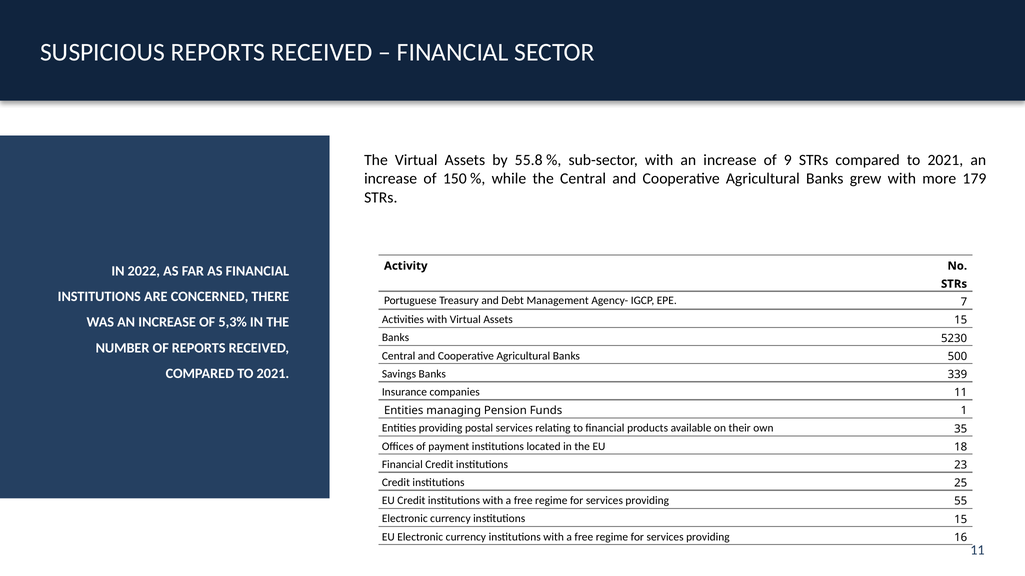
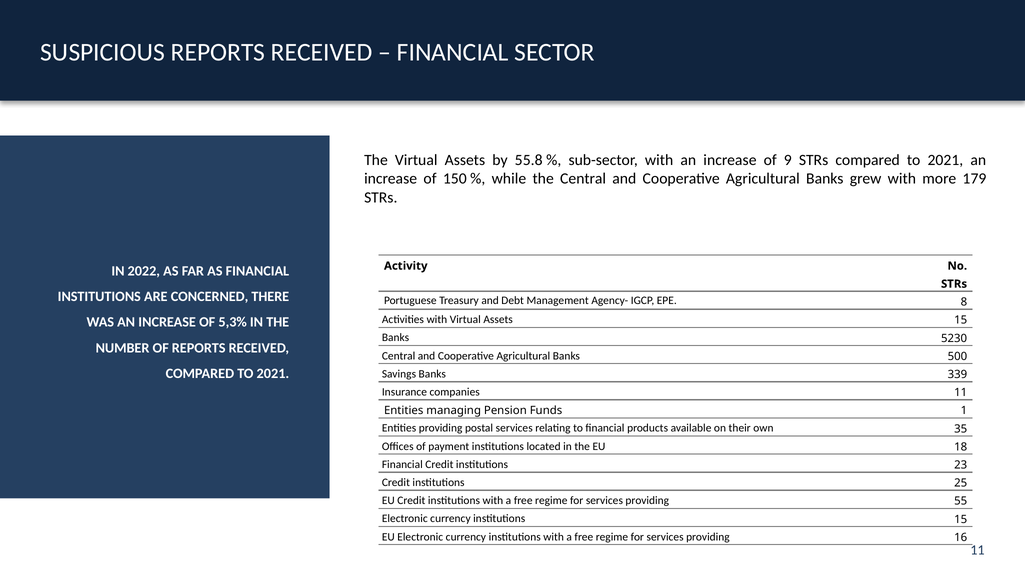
7: 7 -> 8
